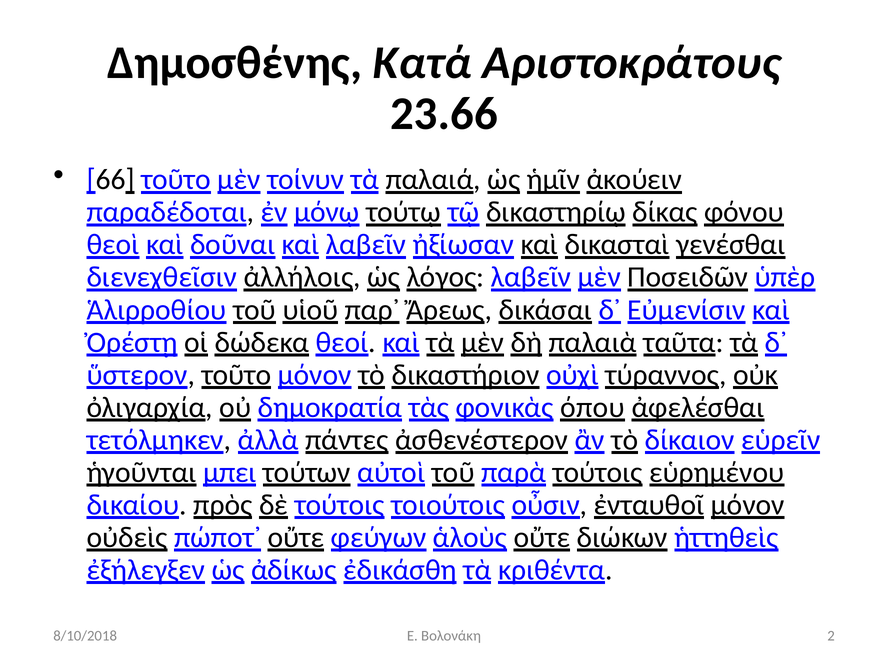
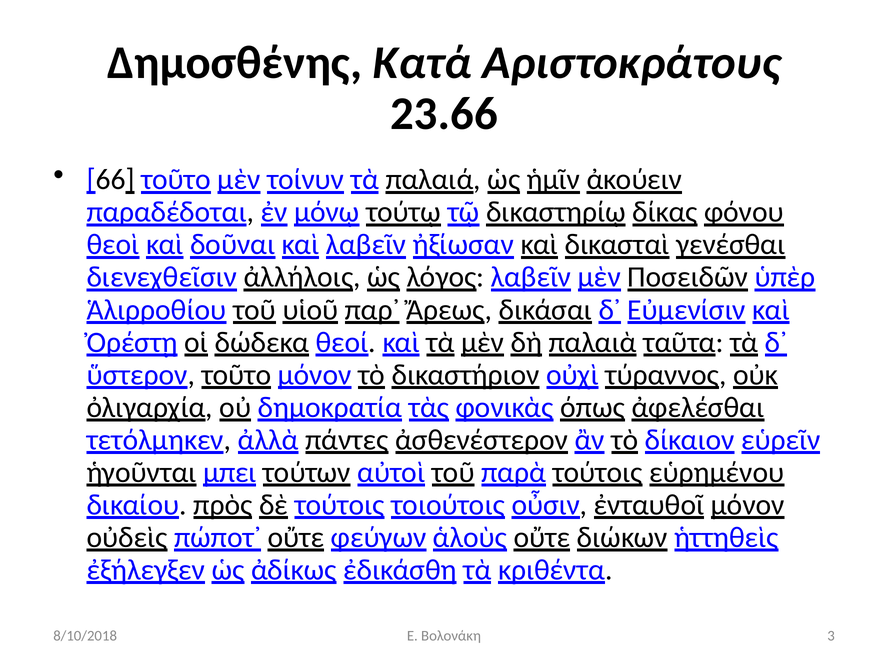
όπου: όπου -> όπως
2: 2 -> 3
